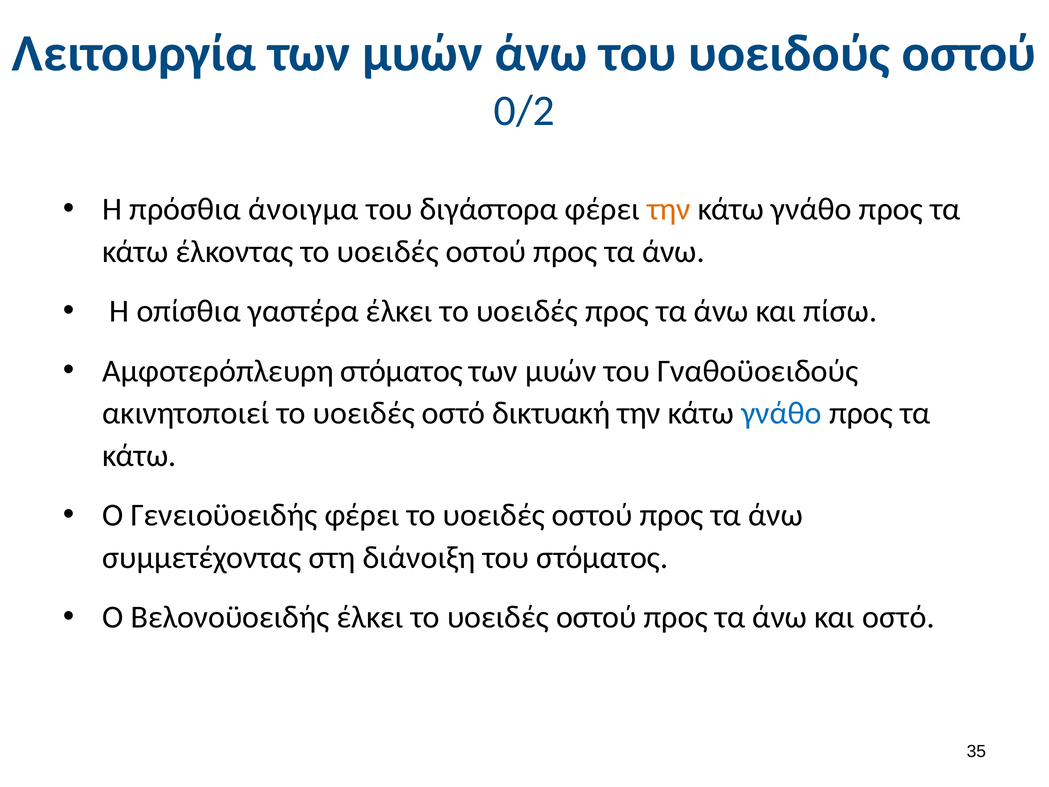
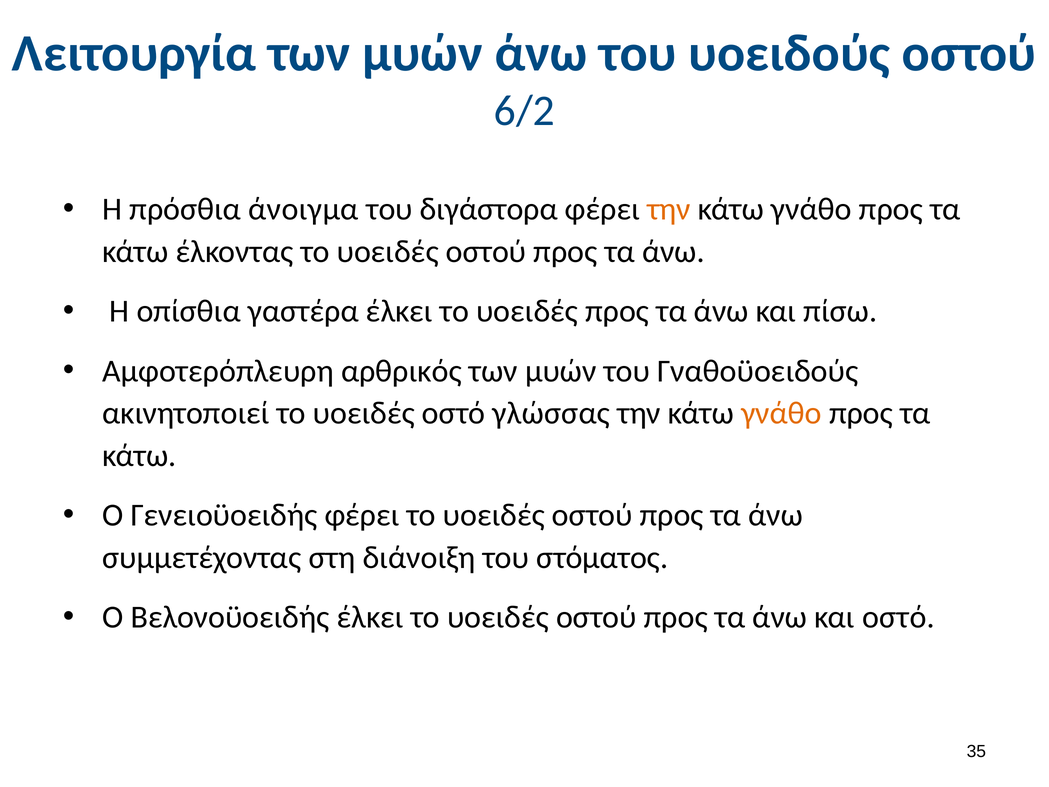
0/2: 0/2 -> 6/2
Αμφοτερόπλευρη στόματος: στόματος -> αρθρικός
δικτυακή: δικτυακή -> γλώσσας
γνάθο at (781, 413) colour: blue -> orange
